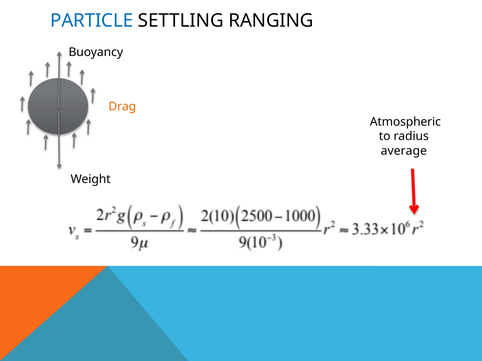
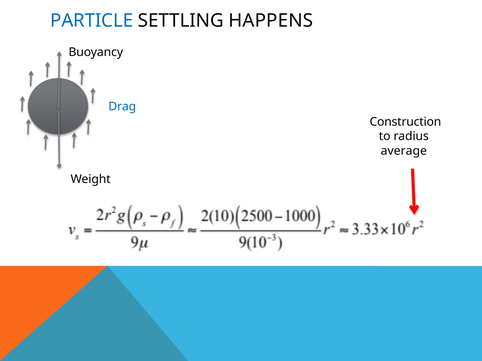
RANGING: RANGING -> HAPPENS
Drag colour: orange -> blue
Atmospheric: Atmospheric -> Construction
